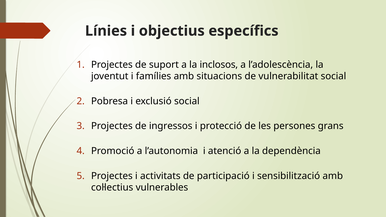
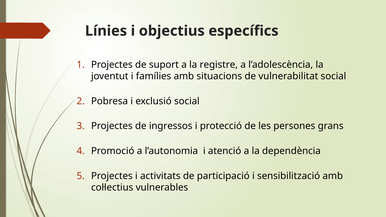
inclosos: inclosos -> registre
